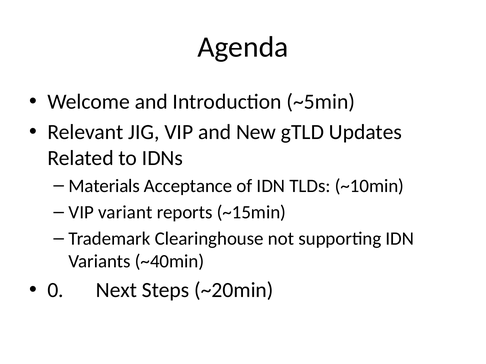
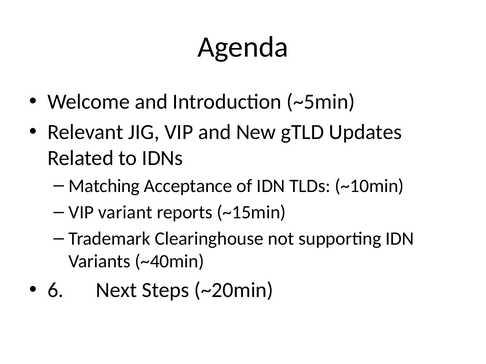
Materials: Materials -> Matching
0: 0 -> 6
